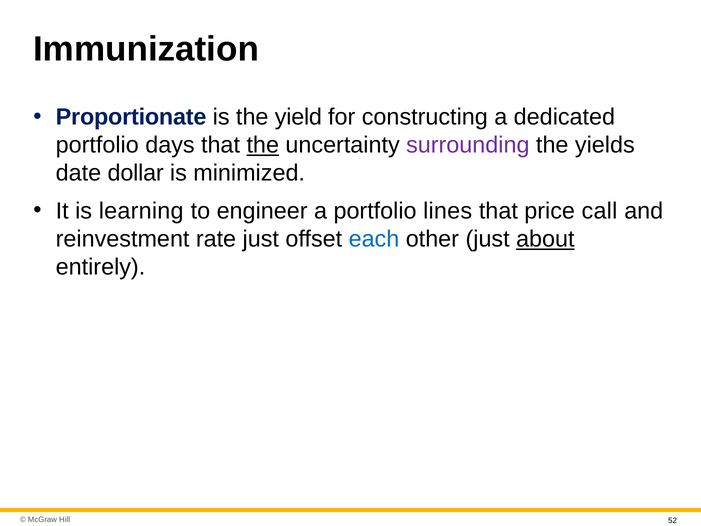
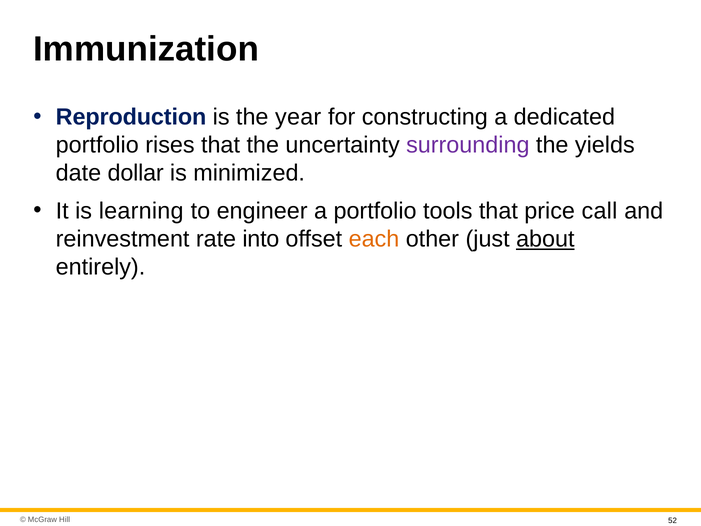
Proportionate: Proportionate -> Reproduction
yield: yield -> year
days: days -> rises
the at (263, 145) underline: present -> none
lines: lines -> tools
rate just: just -> into
each colour: blue -> orange
